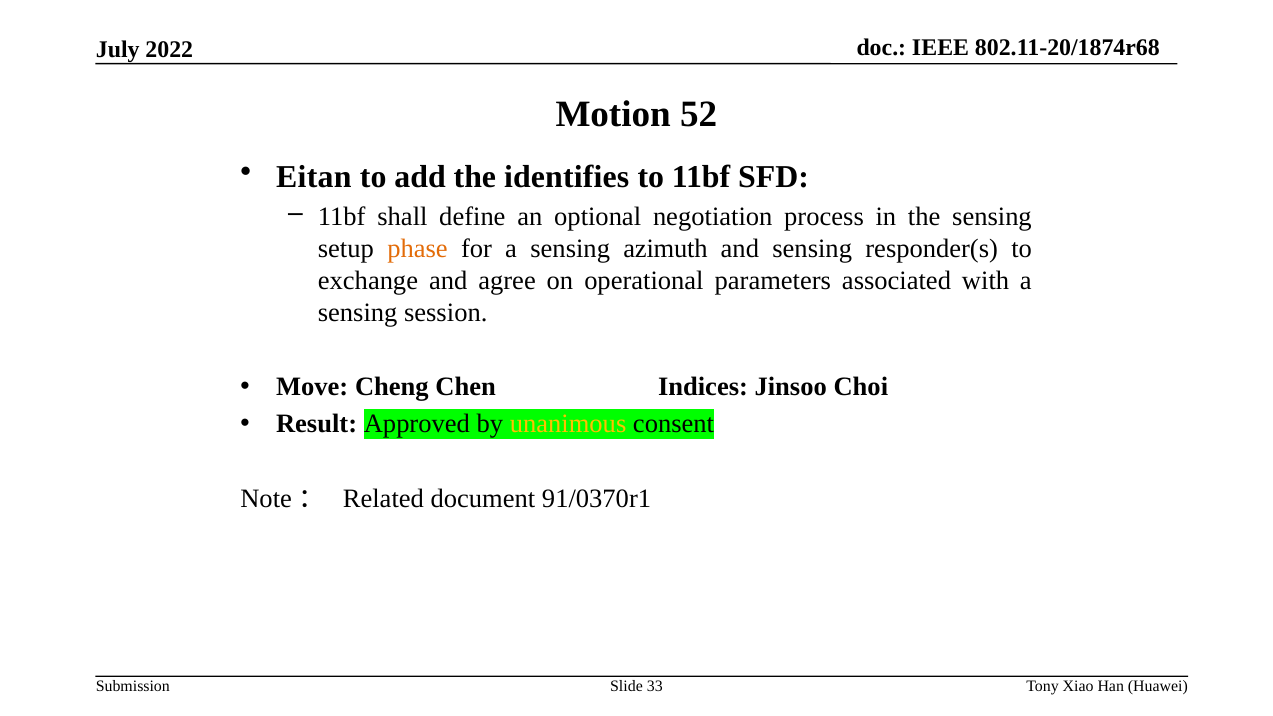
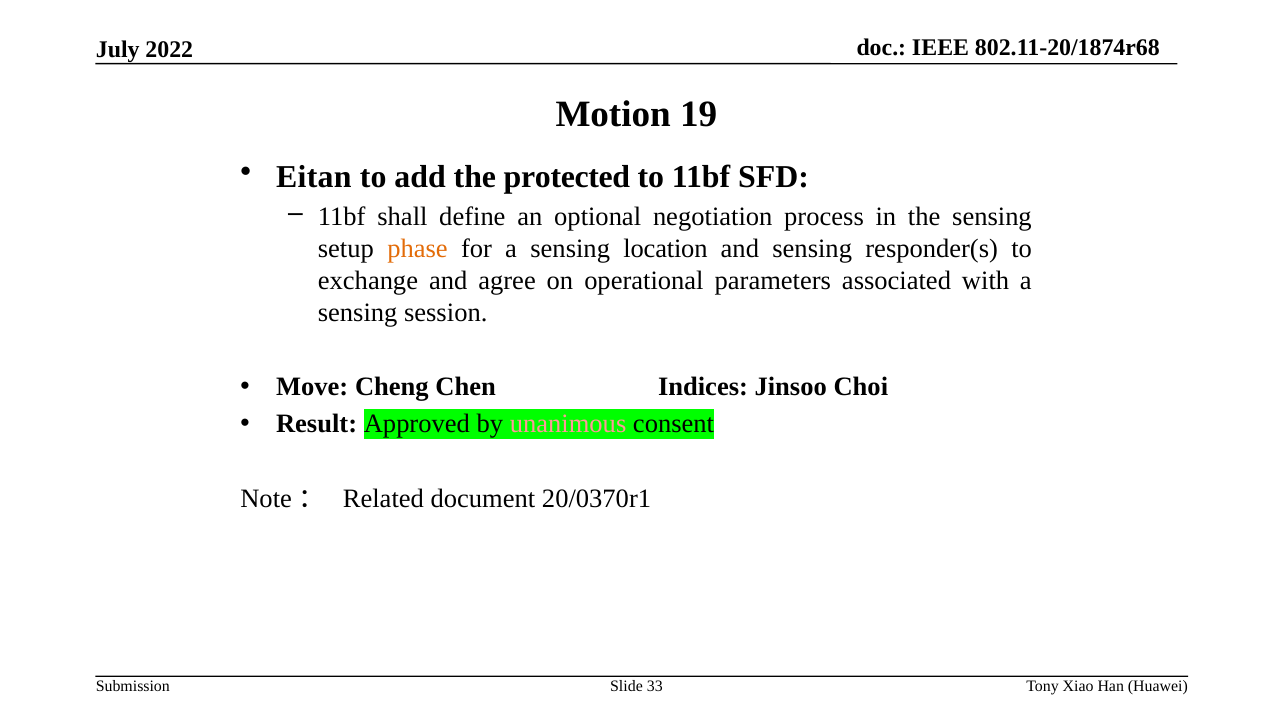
52: 52 -> 19
identifies: identifies -> protected
azimuth: azimuth -> location
unanimous colour: yellow -> pink
91/0370r1: 91/0370r1 -> 20/0370r1
